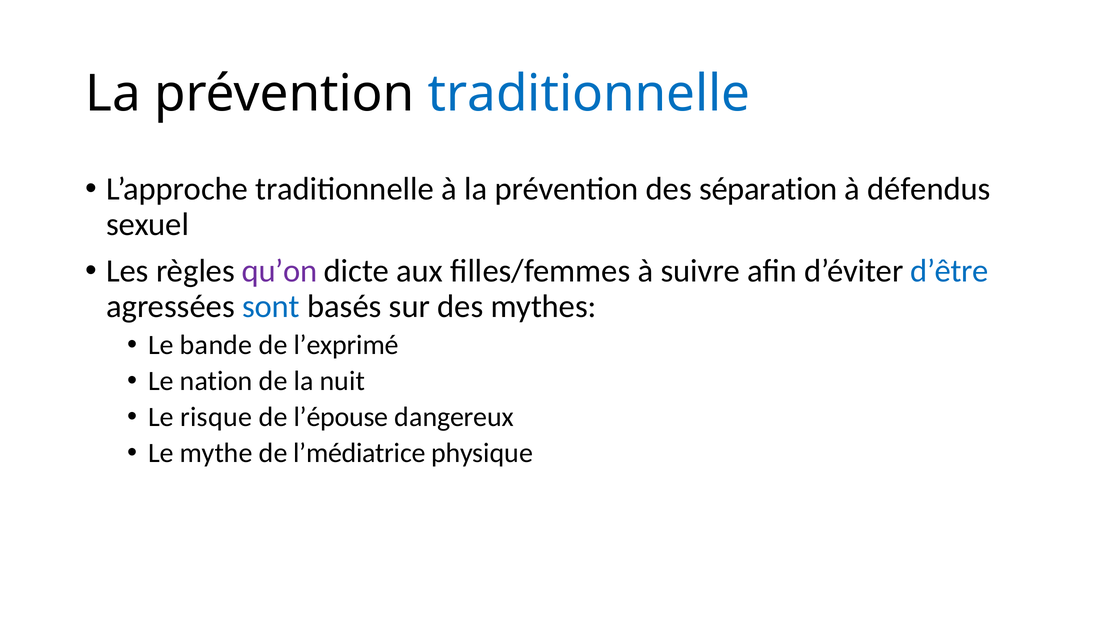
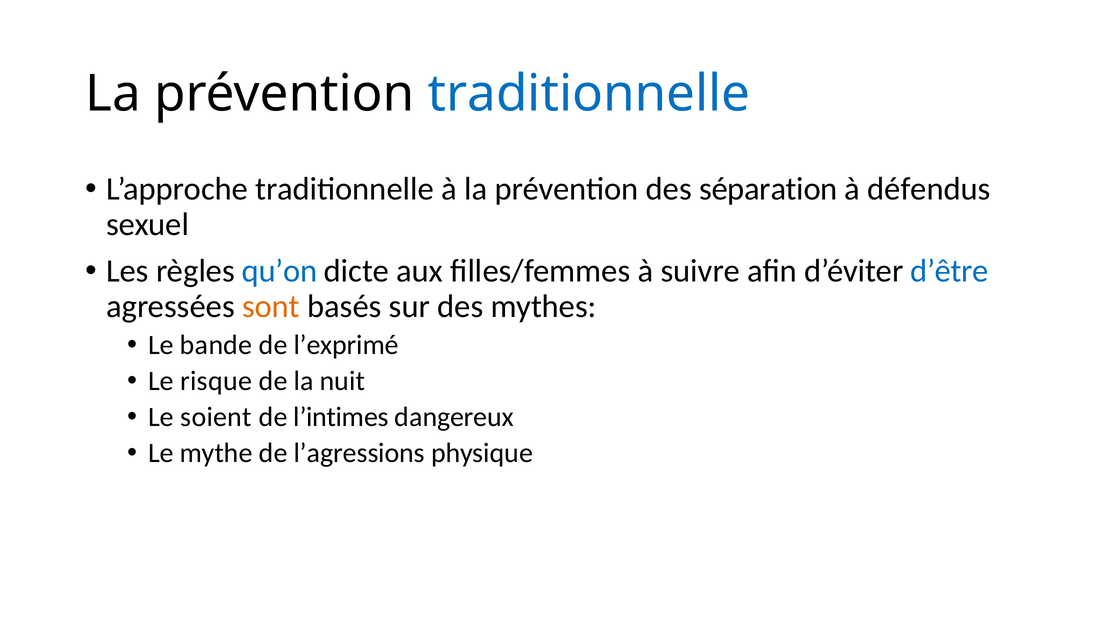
qu’on colour: purple -> blue
sont colour: blue -> orange
nation: nation -> risque
risque: risque -> soient
l’épouse: l’épouse -> l’intimes
l’médiatrice: l’médiatrice -> l’agressions
